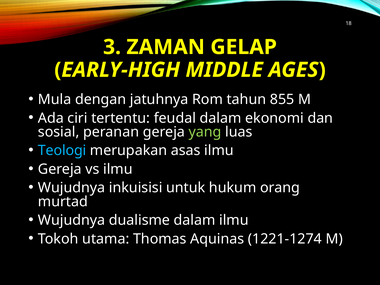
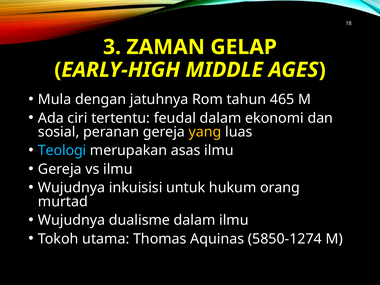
855: 855 -> 465
yang colour: light green -> yellow
1221-1274: 1221-1274 -> 5850-1274
